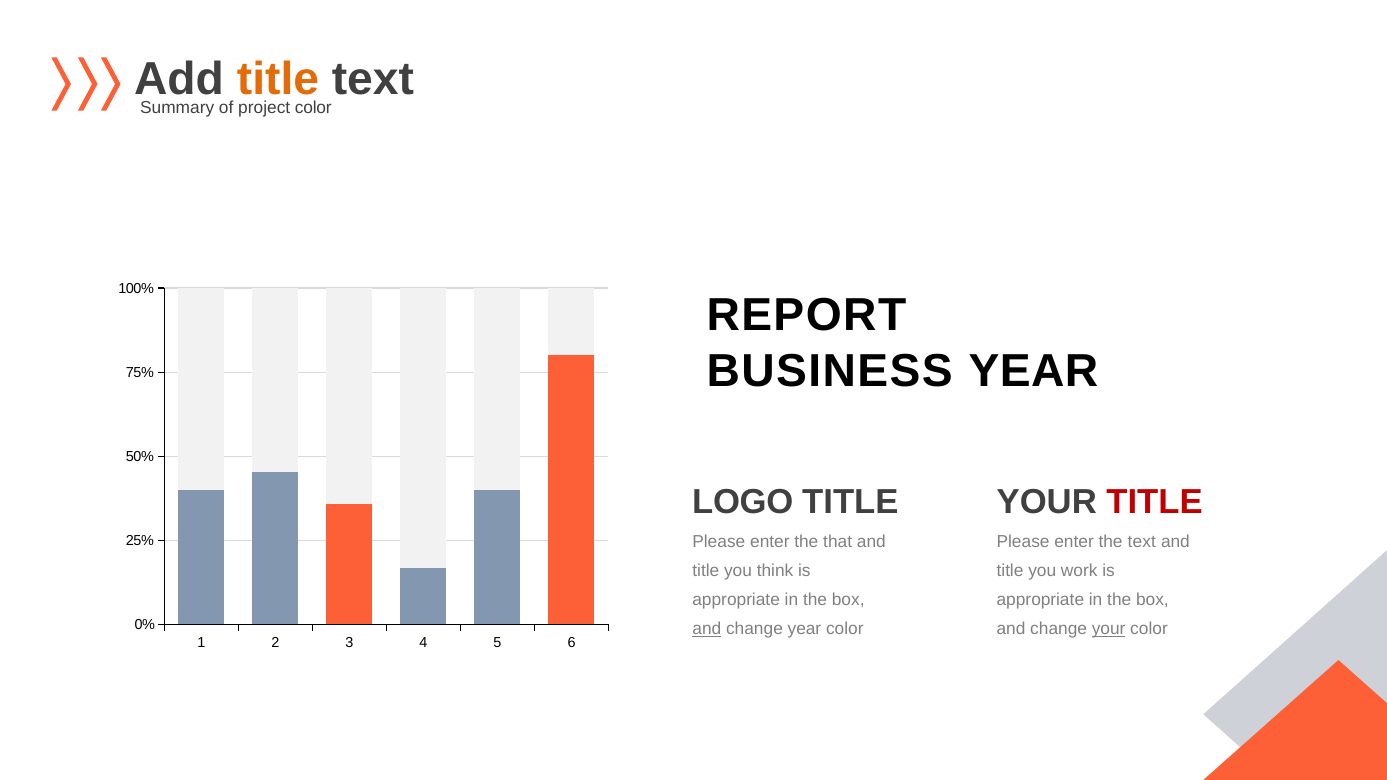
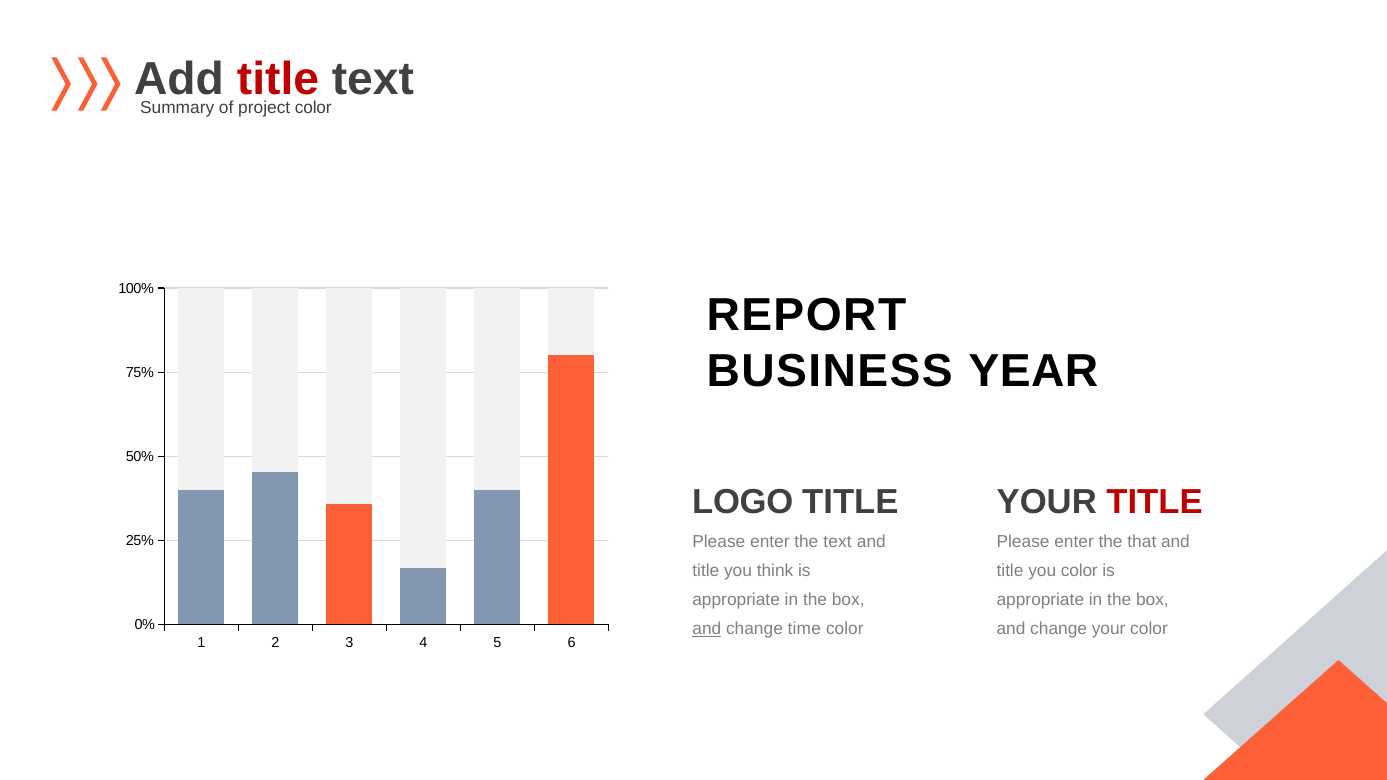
title at (278, 79) colour: orange -> red
the that: that -> text
the text: text -> that
you work: work -> color
change year: year -> time
your at (1109, 629) underline: present -> none
